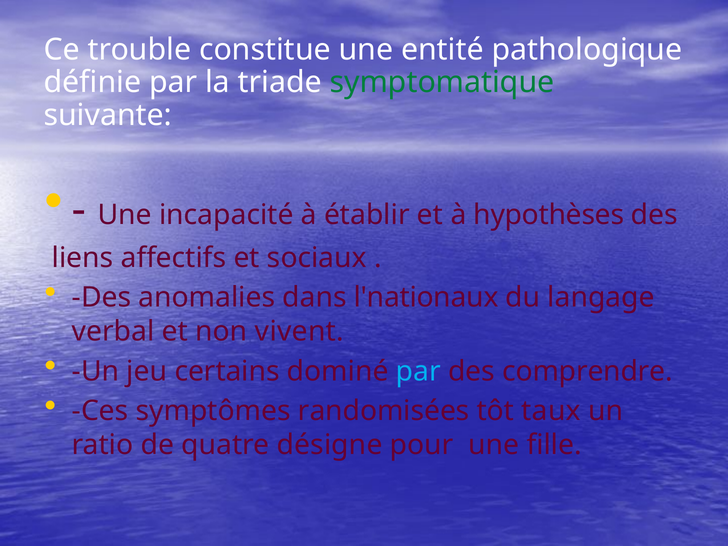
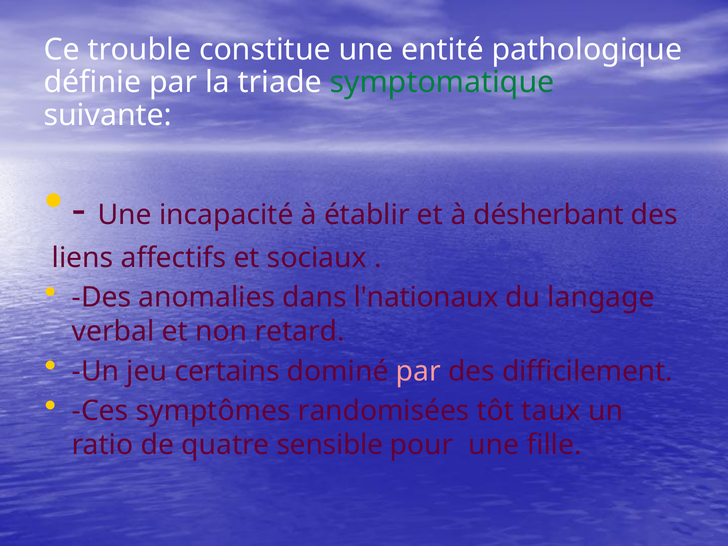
hypothèses: hypothèses -> désherbant
vivent: vivent -> retard
par at (418, 371) colour: light blue -> pink
comprendre: comprendre -> difficilement
désigne: désigne -> sensible
